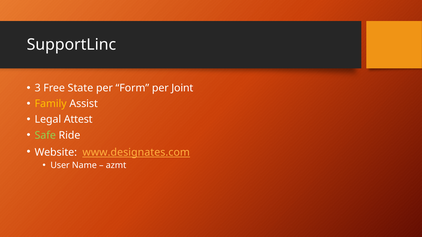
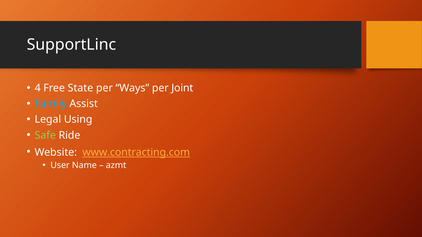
3: 3 -> 4
Form: Form -> Ways
Family colour: yellow -> light blue
Attest: Attest -> Using
www.designates.com: www.designates.com -> www.contracting.com
